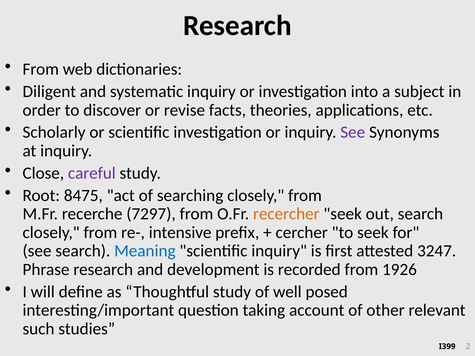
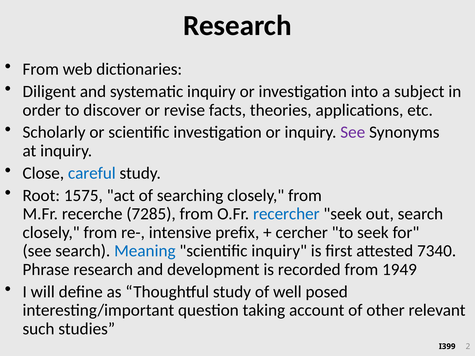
careful colour: purple -> blue
8475: 8475 -> 1575
7297: 7297 -> 7285
recercher colour: orange -> blue
3247: 3247 -> 7340
1926: 1926 -> 1949
